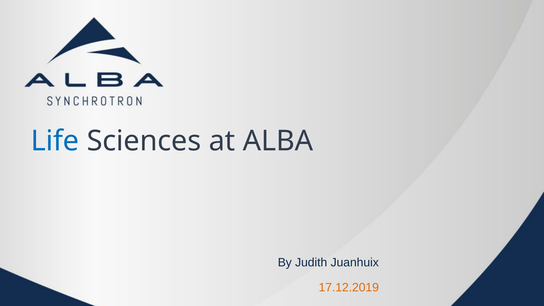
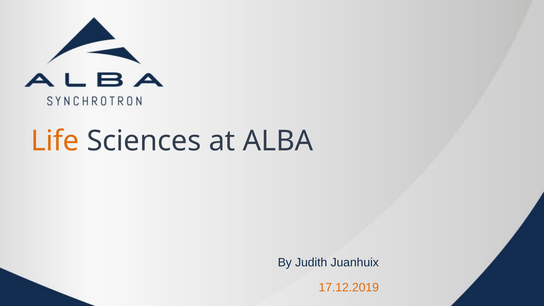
Life colour: blue -> orange
